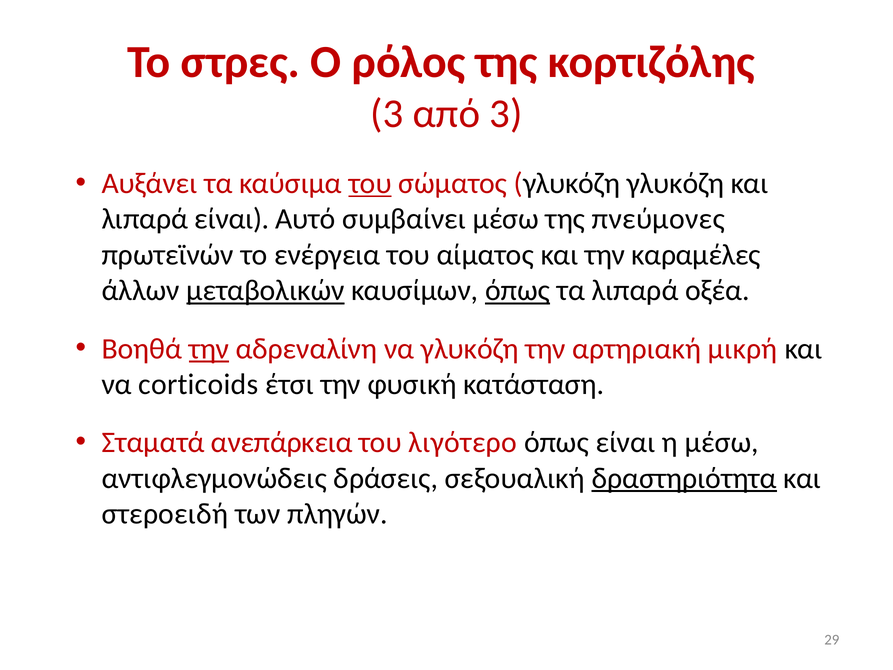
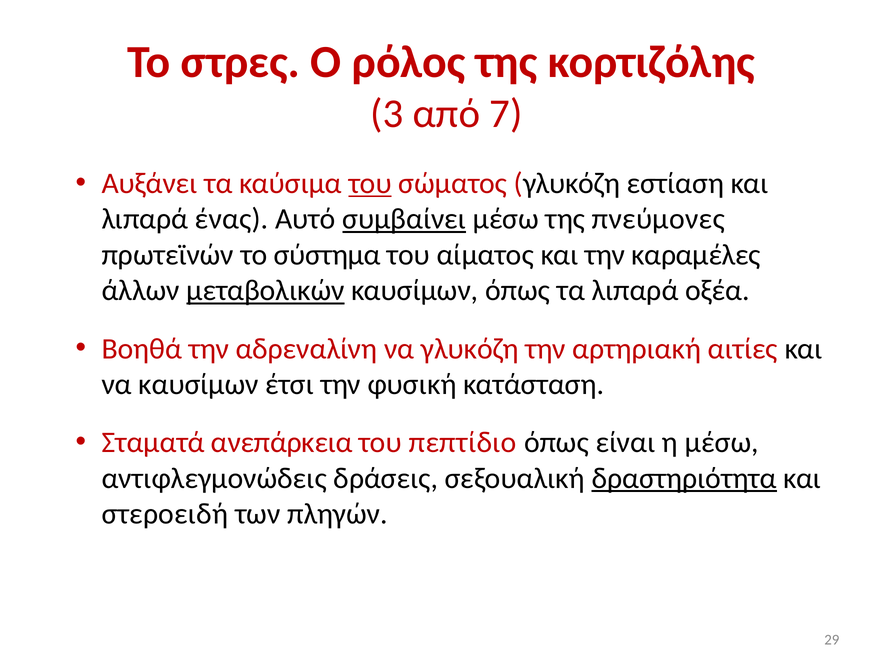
από 3: 3 -> 7
γλυκόζη γλυκόζη: γλυκόζη -> εστίαση
λιπαρά είναι: είναι -> ένας
συμβαίνει underline: none -> present
ενέργεια: ενέργεια -> σύστημα
όπως at (518, 291) underline: present -> none
την at (209, 349) underline: present -> none
μικρή: μικρή -> αιτίες
να corticoids: corticoids -> καυσίμων
λιγότερο: λιγότερο -> πεπτίδιο
